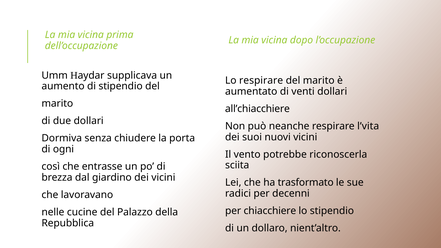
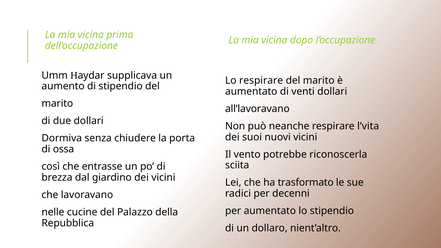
all’chiacchiere: all’chiacchiere -> all’lavoravano
ogni: ogni -> ossa
per chiacchiere: chiacchiere -> aumentato
